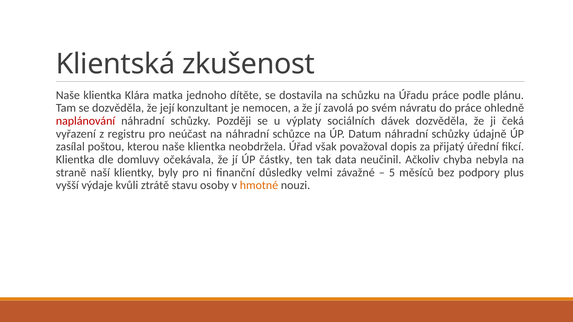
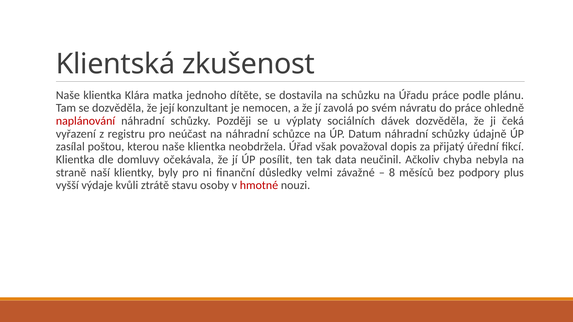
částky: částky -> posílit
5: 5 -> 8
hmotné colour: orange -> red
